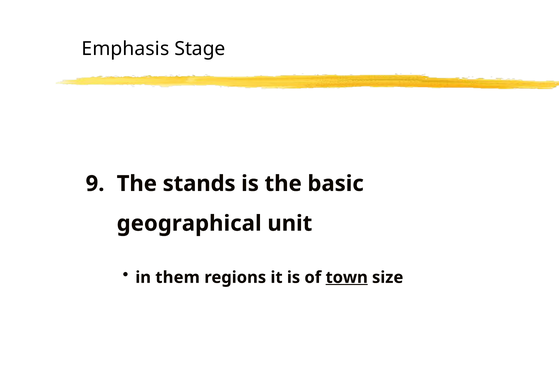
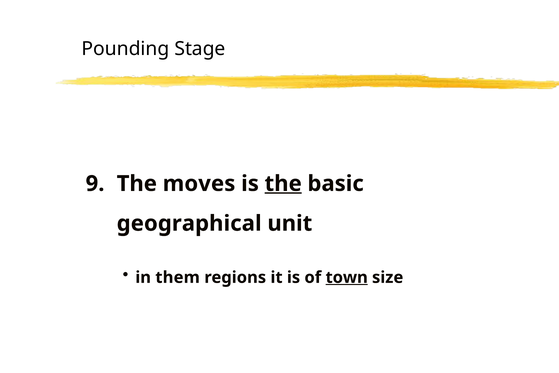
Emphasis: Emphasis -> Pounding
stands: stands -> moves
the at (283, 183) underline: none -> present
